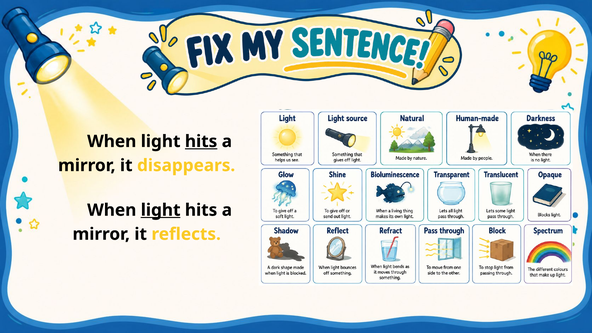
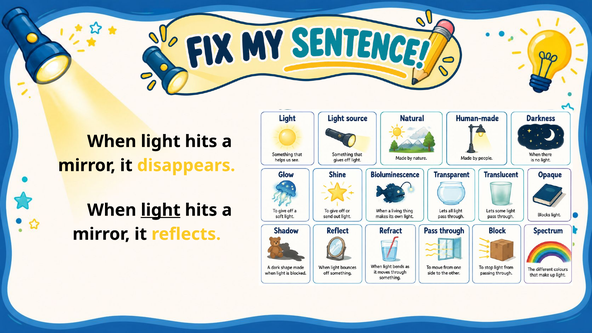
hits at (201, 141) underline: present -> none
